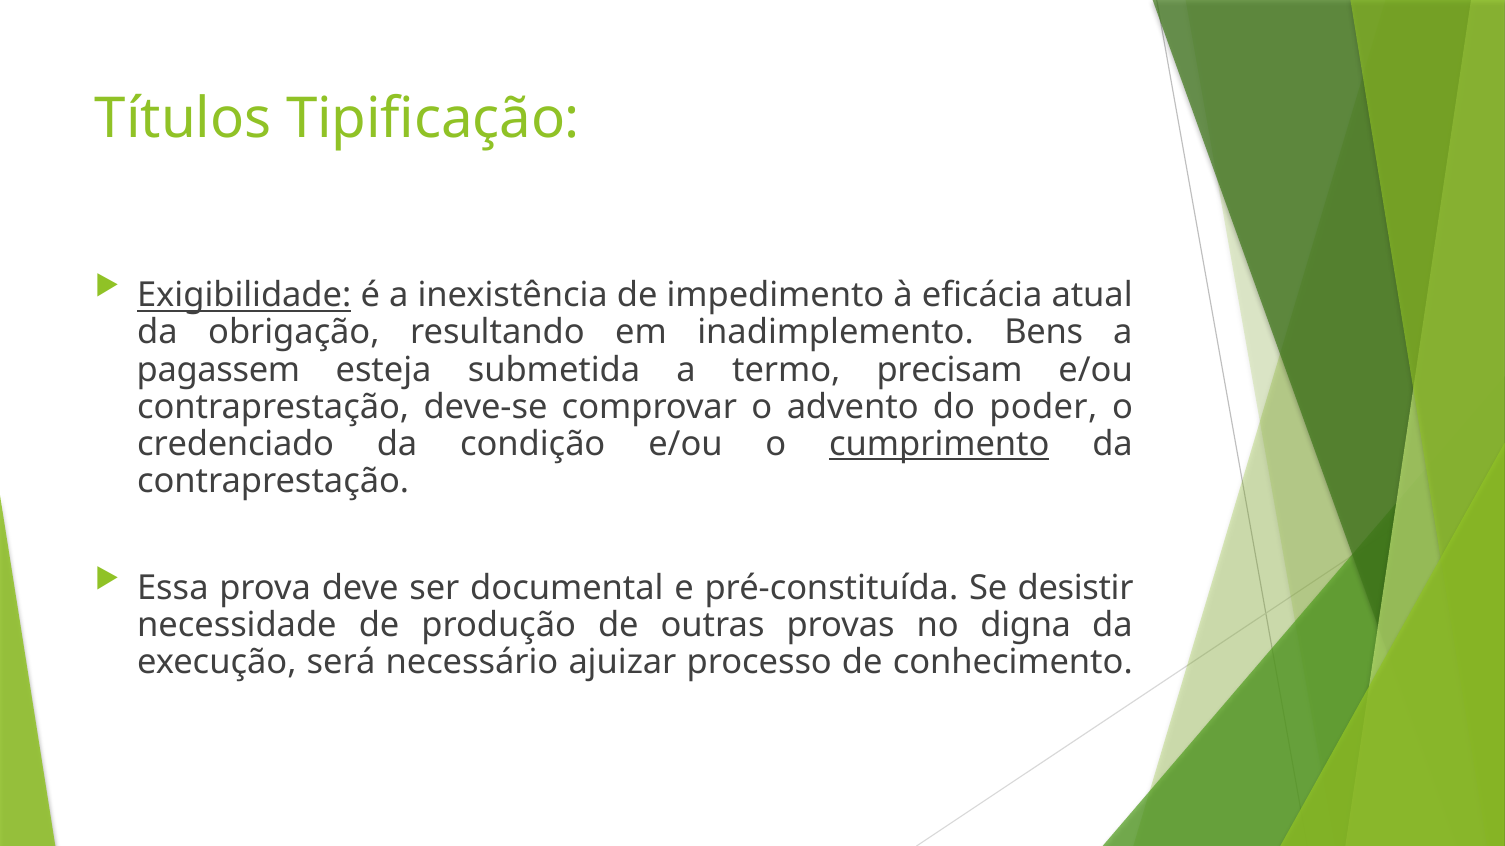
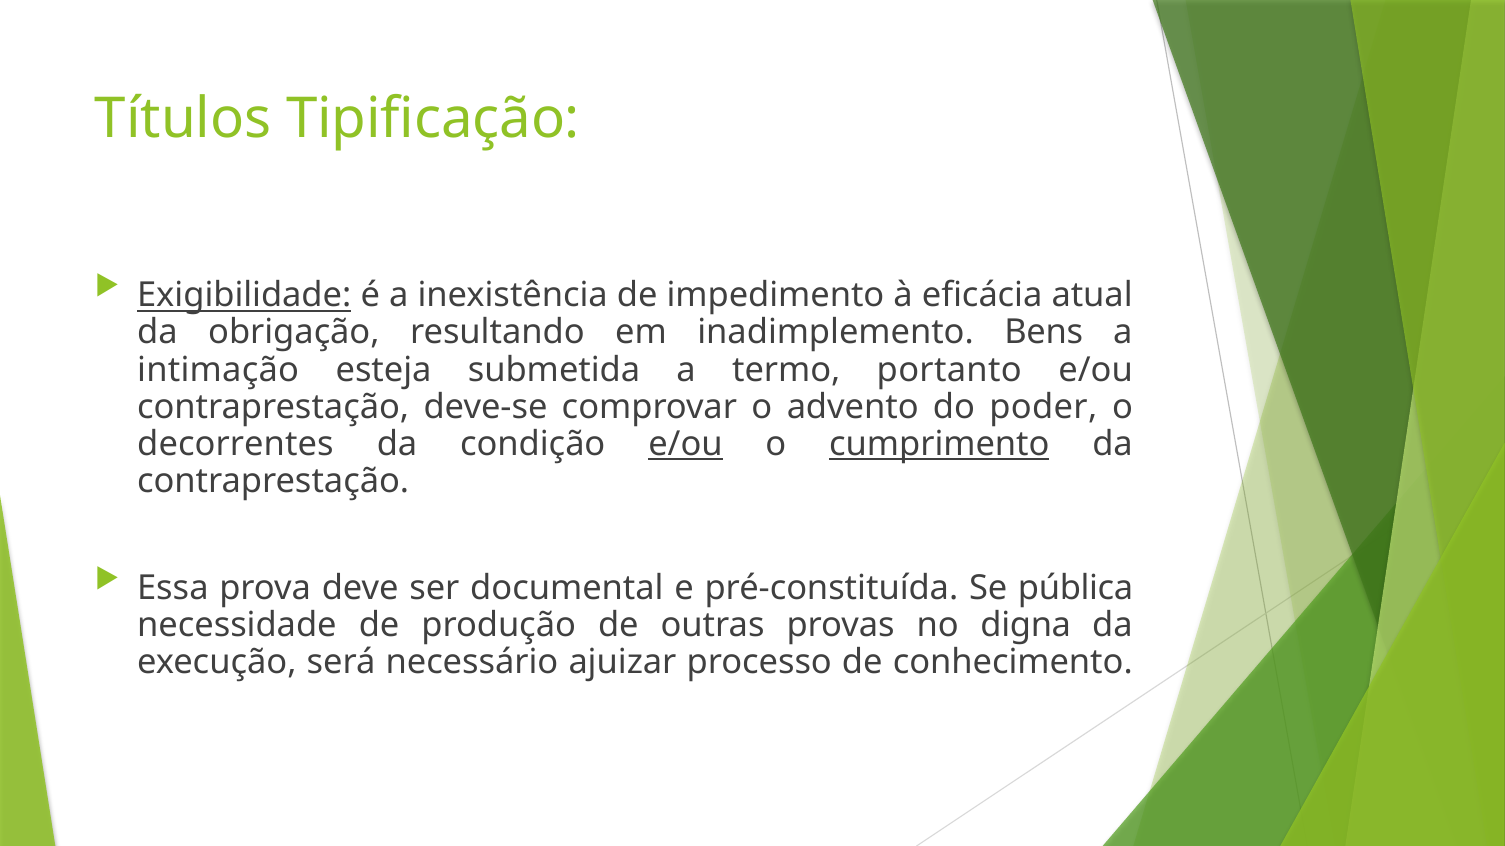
pagassem: pagassem -> intimação
precisam: precisam -> portanto
credenciado: credenciado -> decorrentes
e/ou at (686, 444) underline: none -> present
desistir: desistir -> pública
